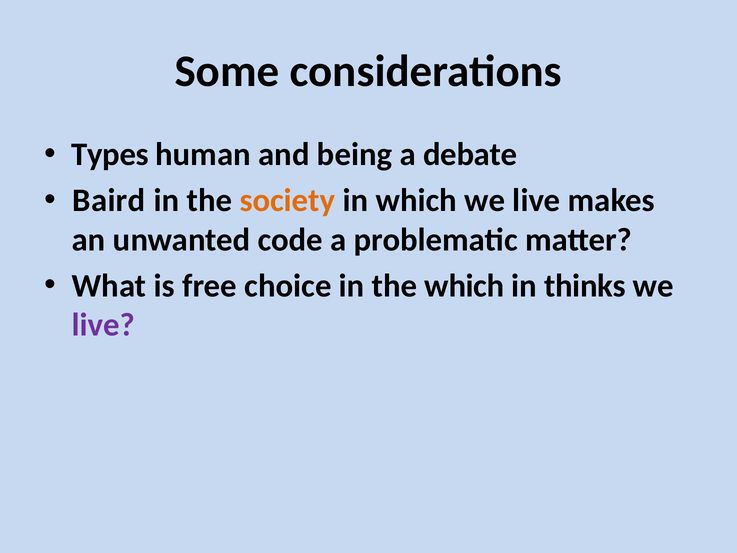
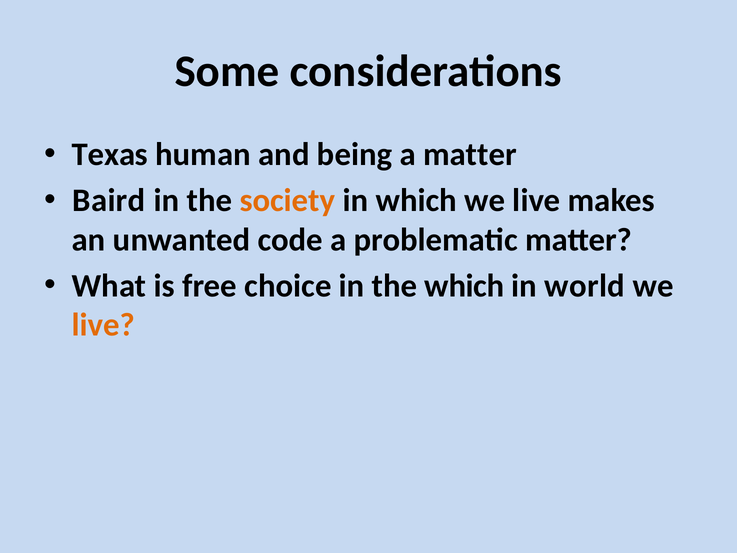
Types: Types -> Texas
a debate: debate -> matter
thinks: thinks -> world
live at (103, 325) colour: purple -> orange
